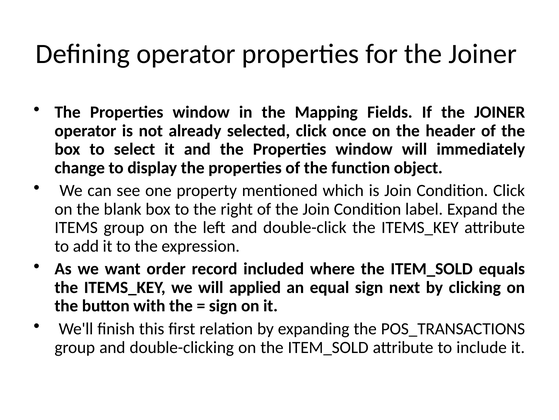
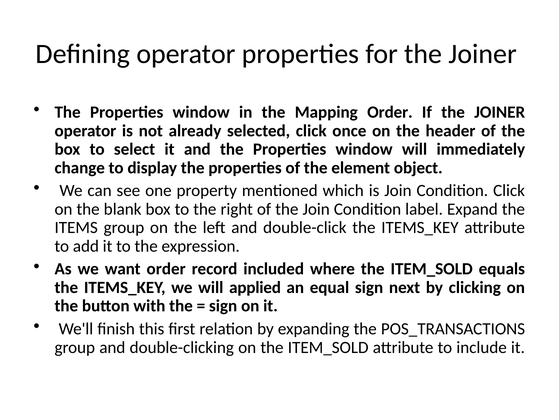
Mapping Fields: Fields -> Order
function: function -> element
